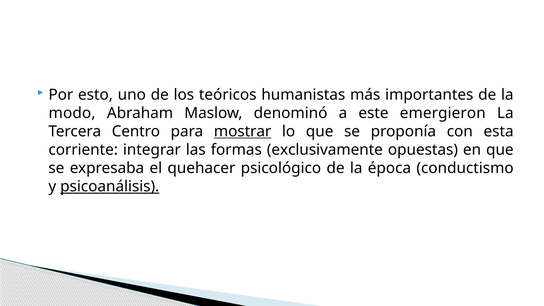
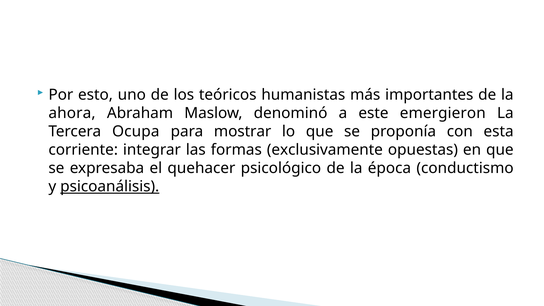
modo: modo -> ahora
Centro: Centro -> Ocupa
mostrar underline: present -> none
